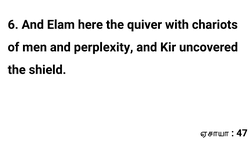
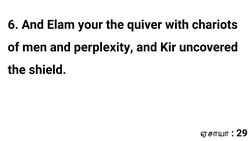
here: here -> your
47: 47 -> 29
